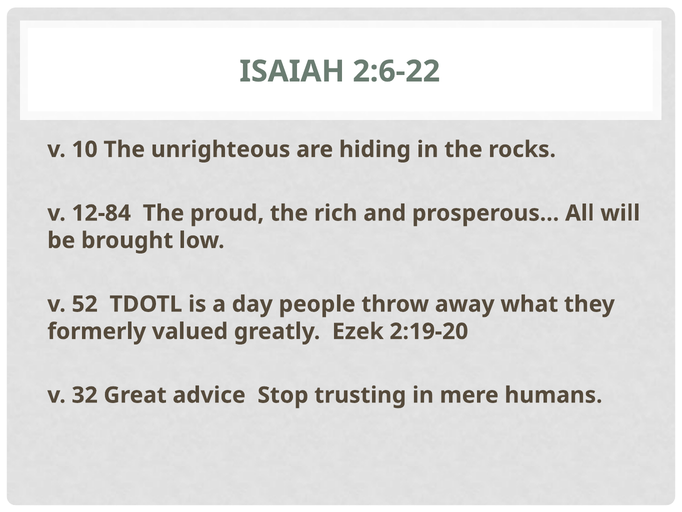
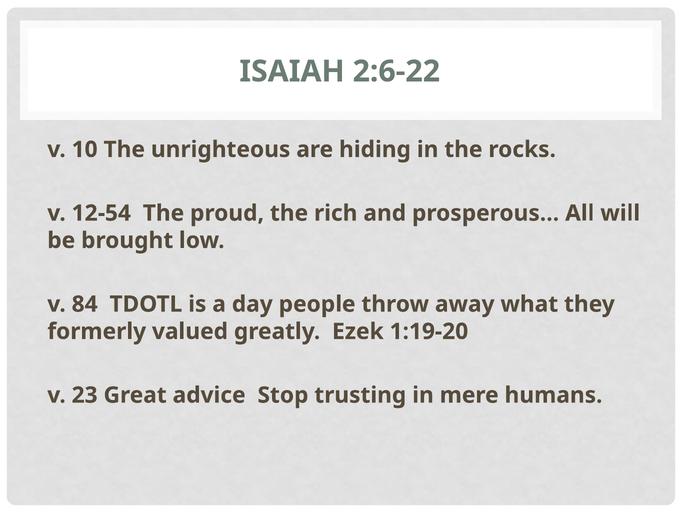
12-84: 12-84 -> 12-54
52: 52 -> 84
2:19-20: 2:19-20 -> 1:19-20
32: 32 -> 23
